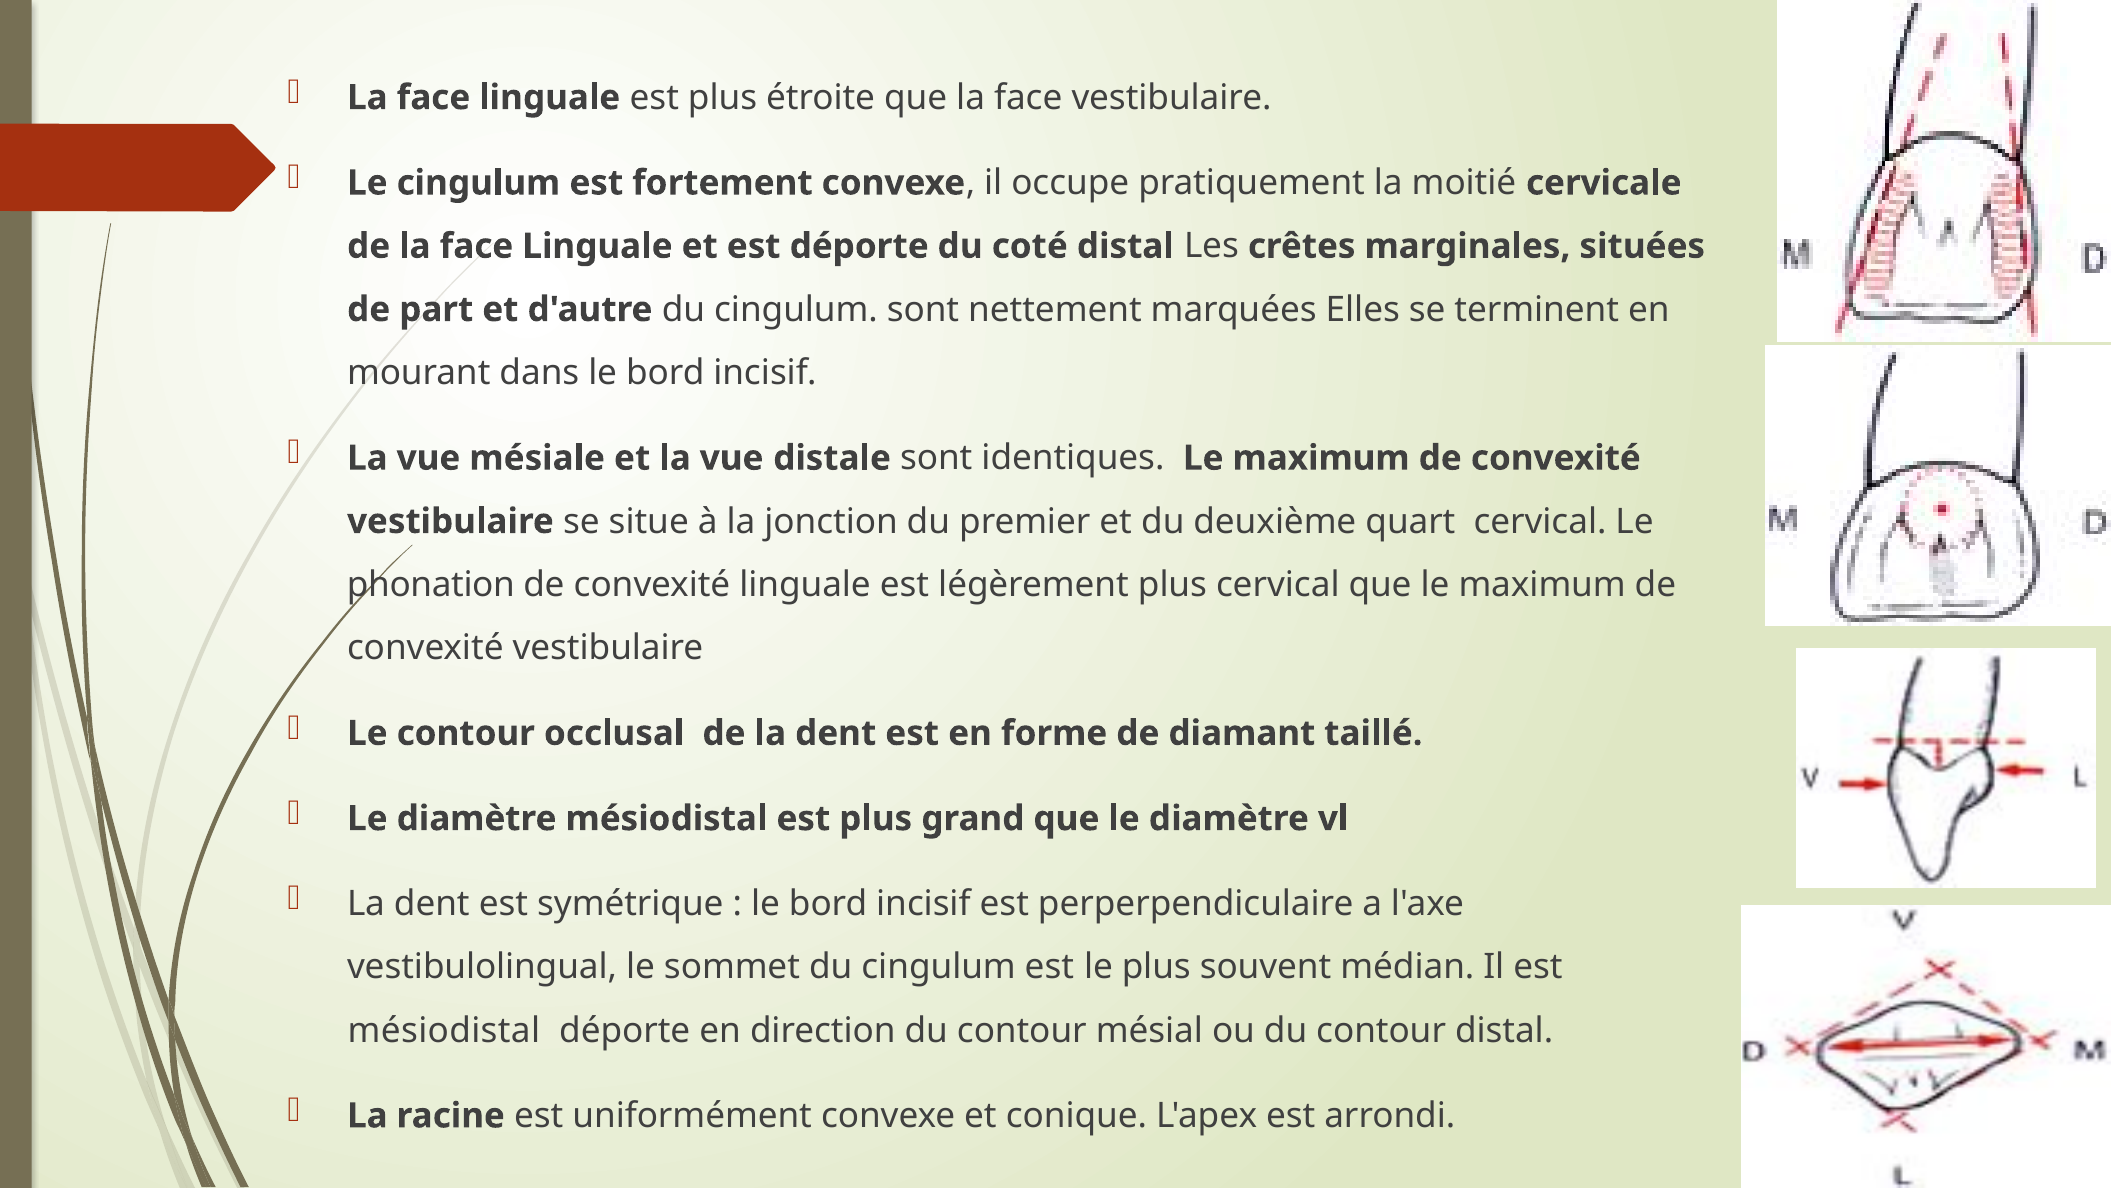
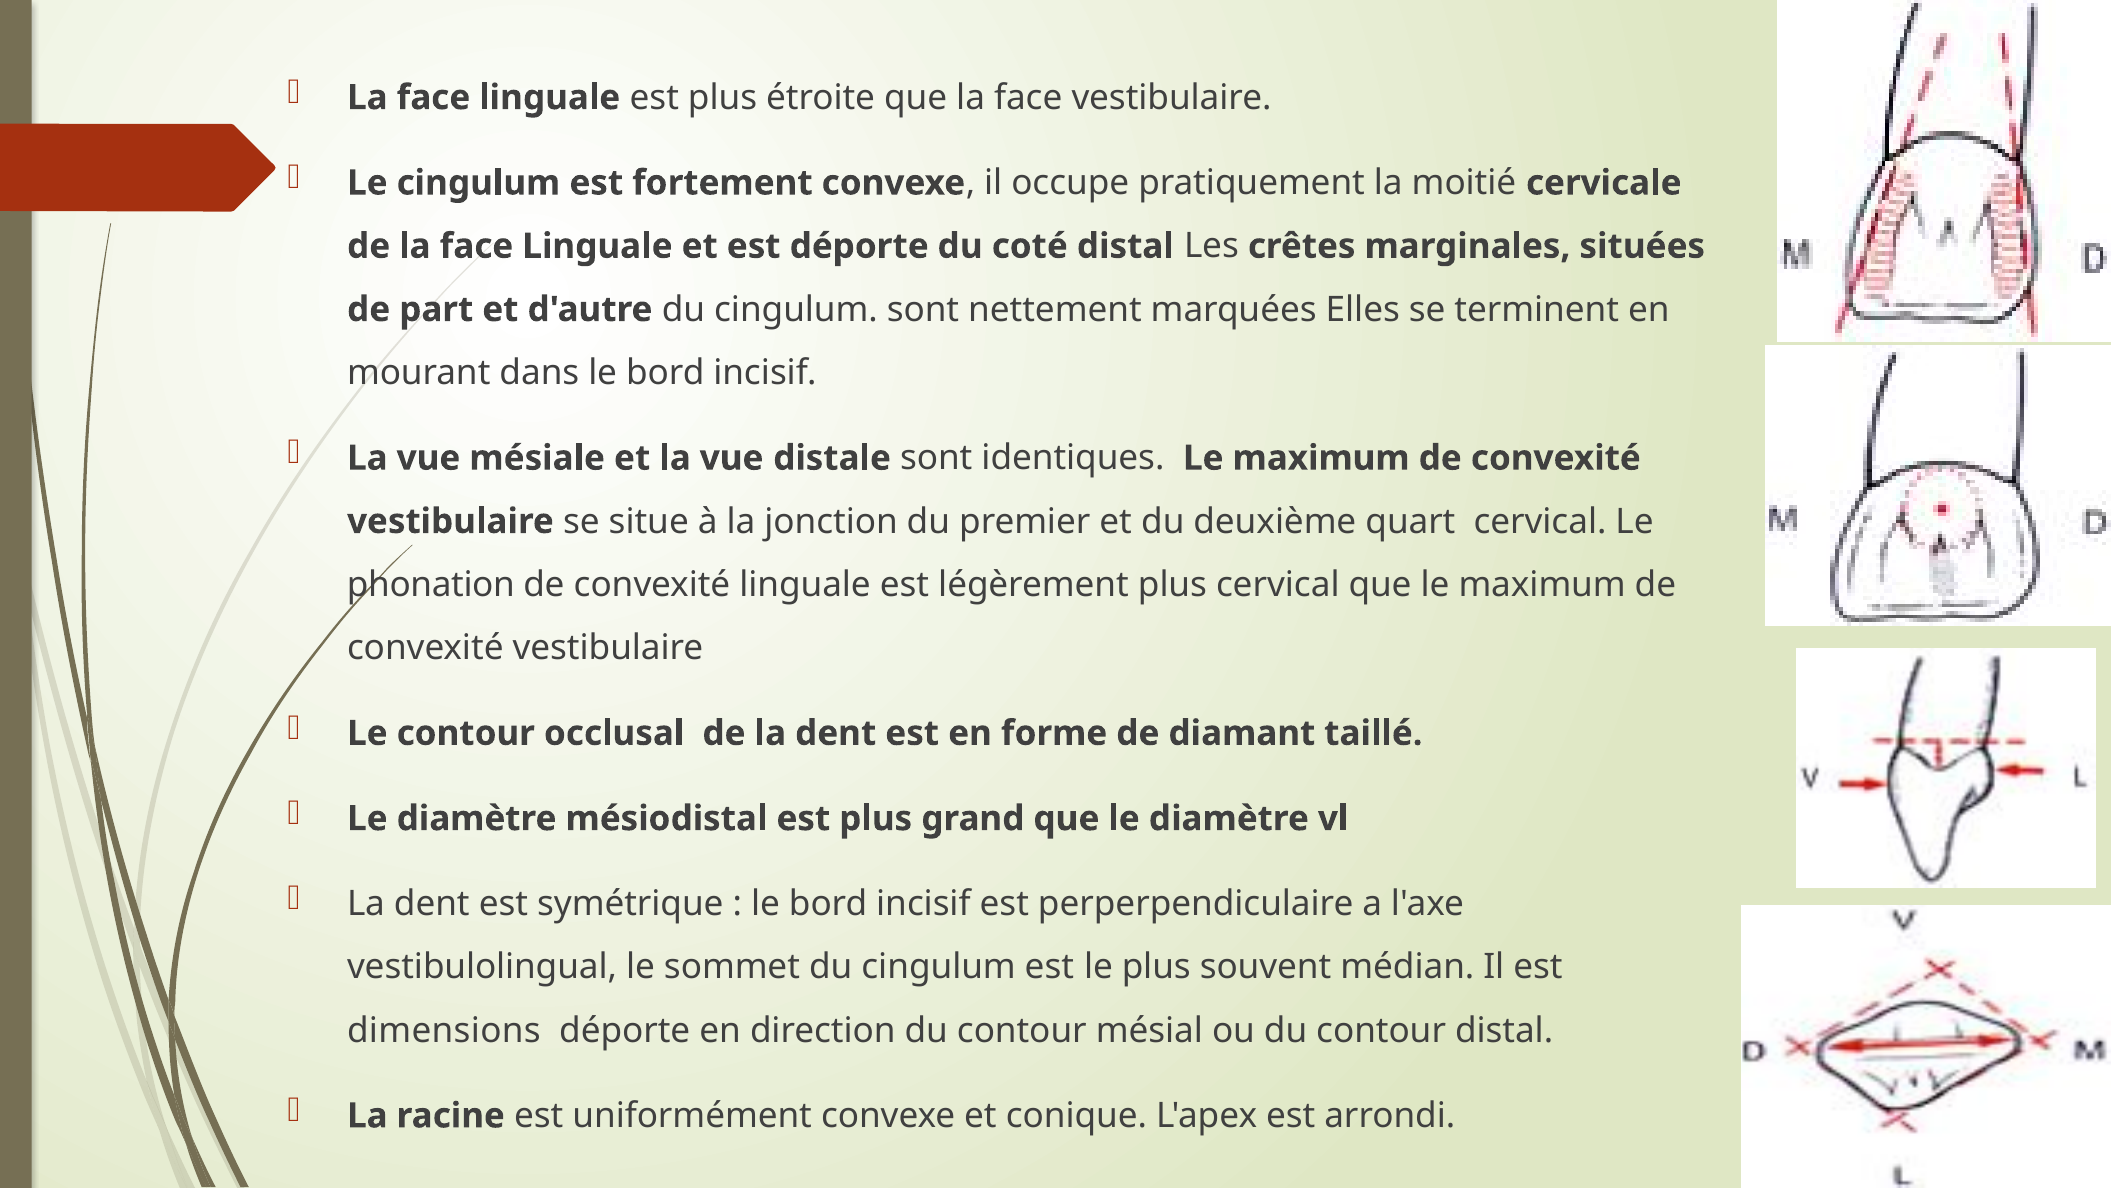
mésiodistal at (444, 1030): mésiodistal -> dimensions
